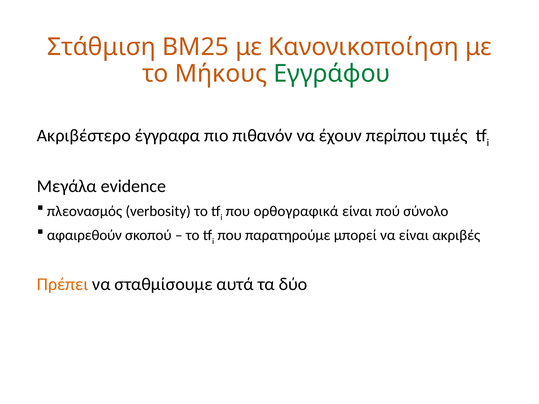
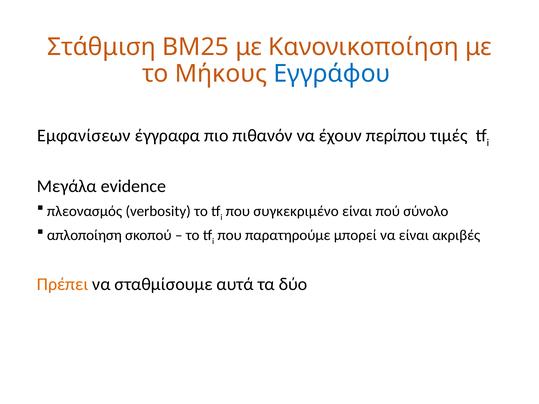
Εγγράφου colour: green -> blue
Ακριβέστερο: Ακριβέστερο -> Εμφανίσεων
ορθογραφικά: ορθογραφικά -> συγκεκριμένο
αφαιρεθούν: αφαιρεθούν -> απλοποίηση
